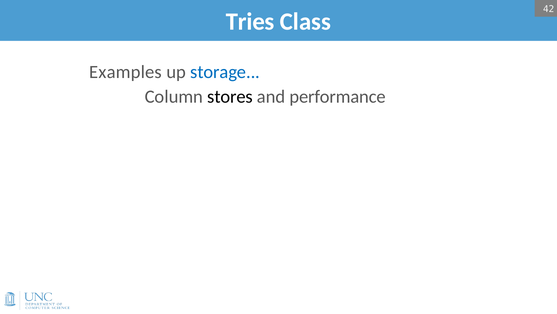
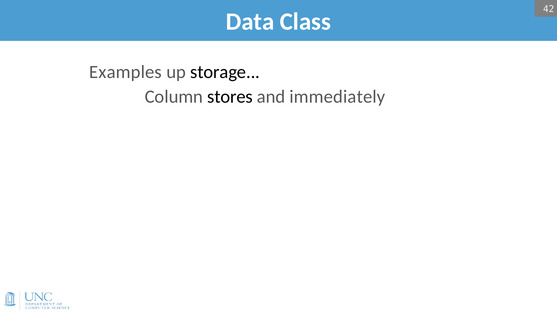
Tries: Tries -> Data
storage colour: blue -> black
performance: performance -> immediately
